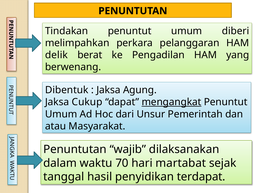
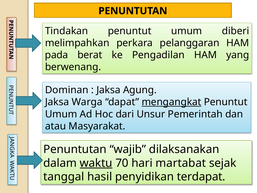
delik: delik -> pada
Dibentuk: Dibentuk -> Dominan
Cukup: Cukup -> Warga
waktu underline: none -> present
